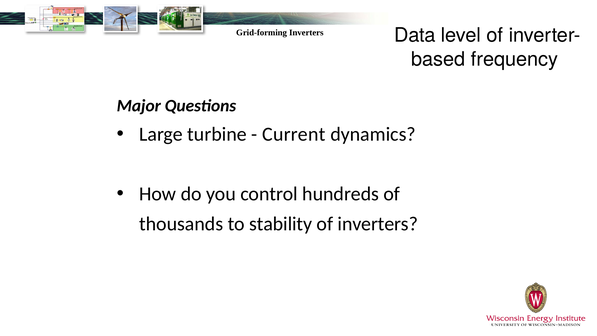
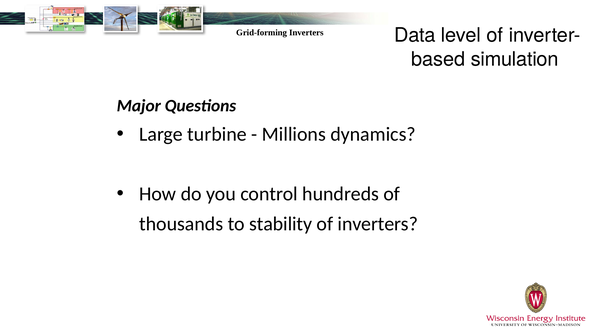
frequency: frequency -> simulation
Current: Current -> Millions
